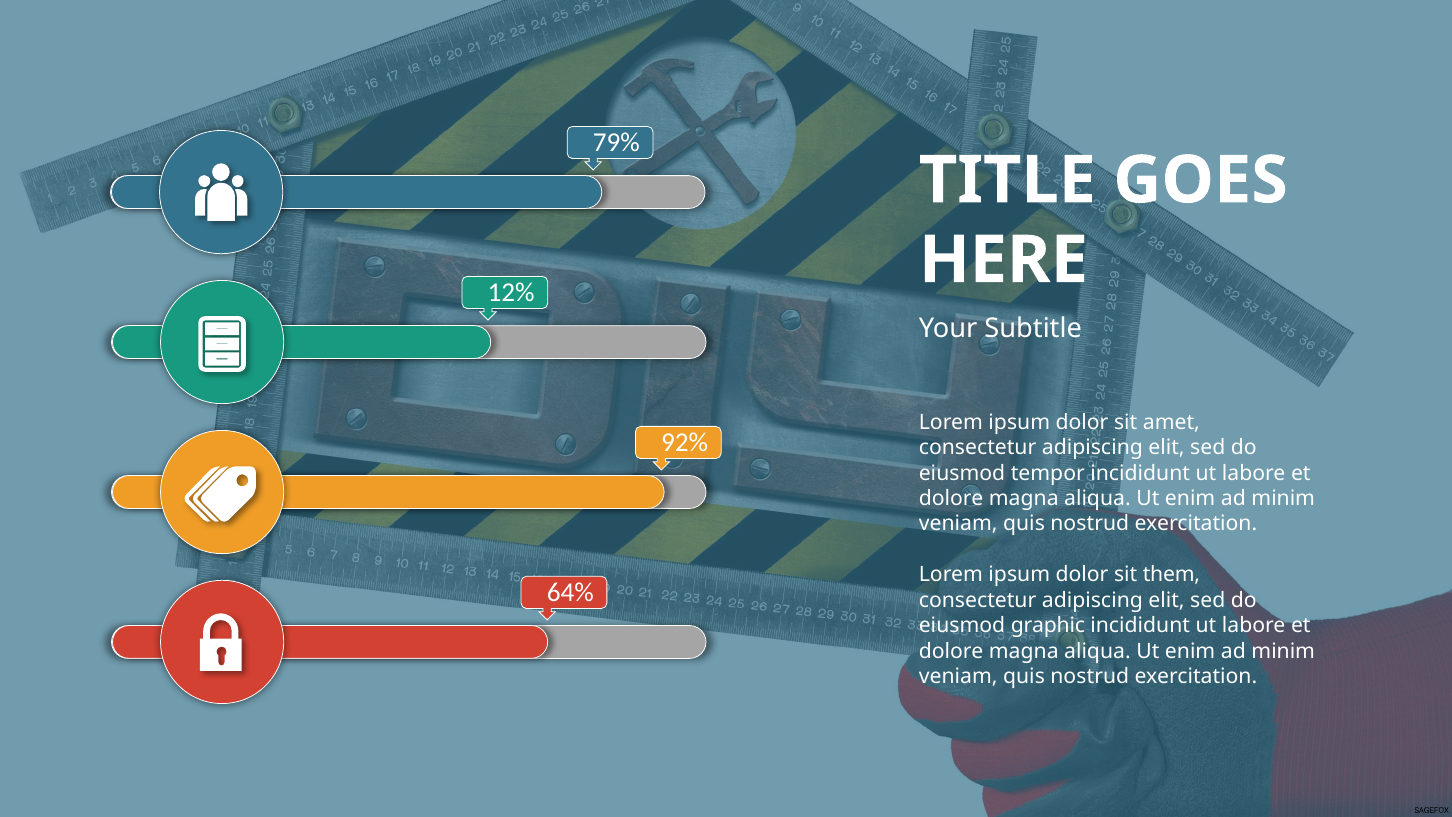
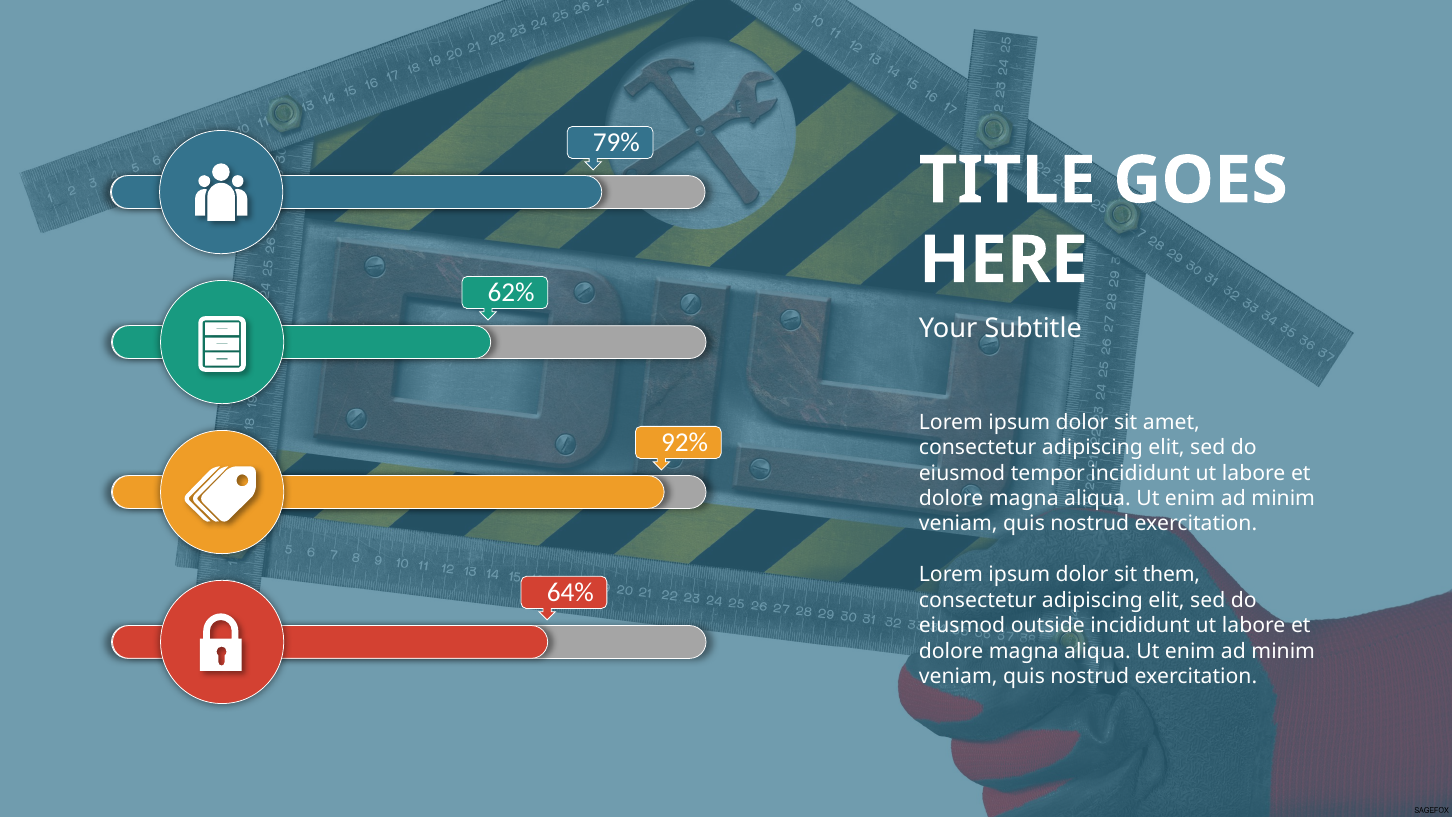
12%: 12% -> 62%
graphic: graphic -> outside
